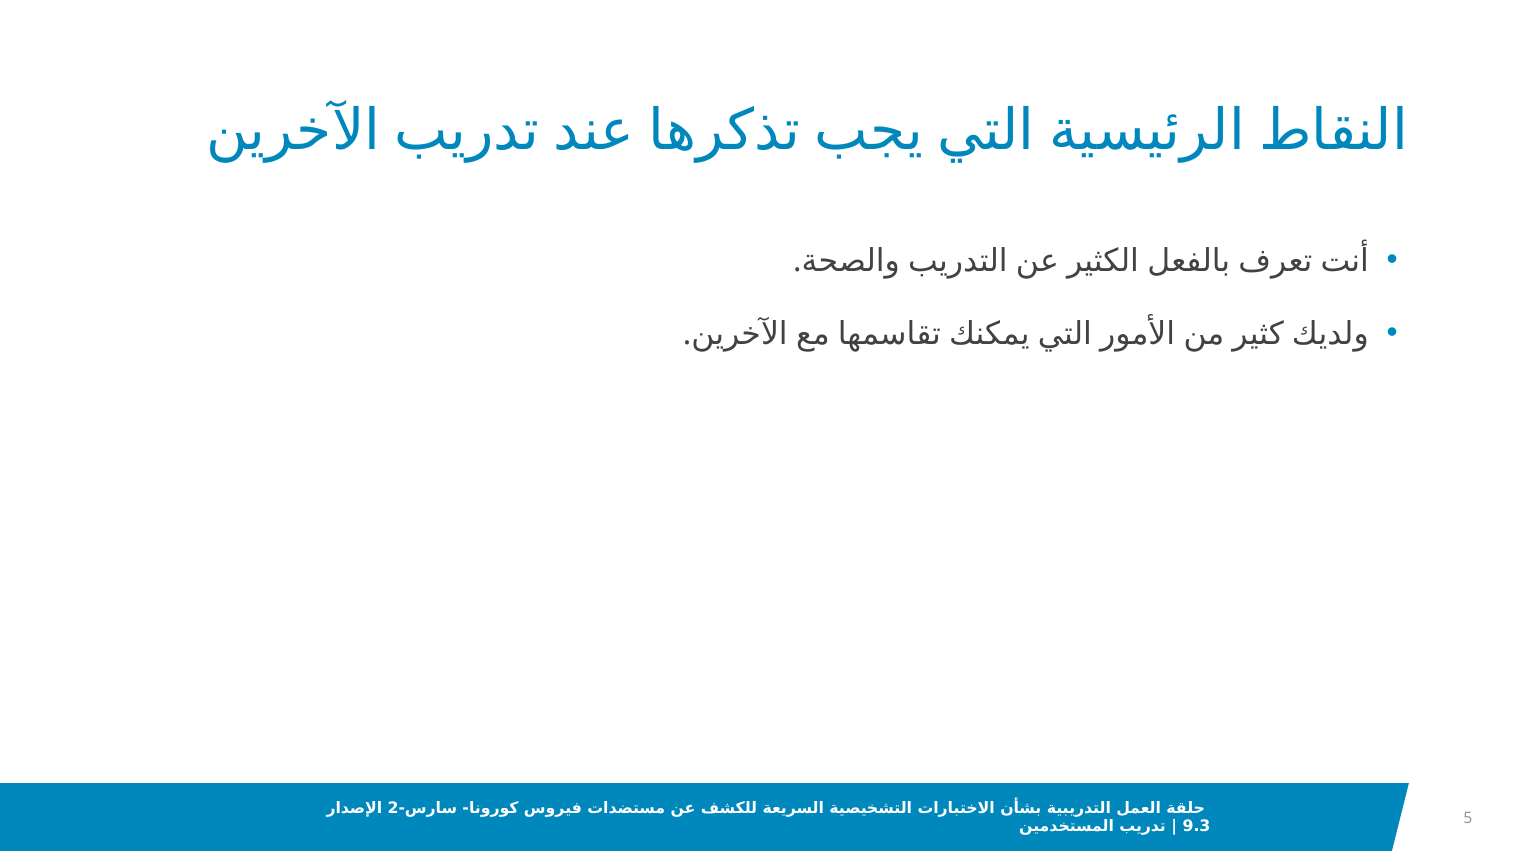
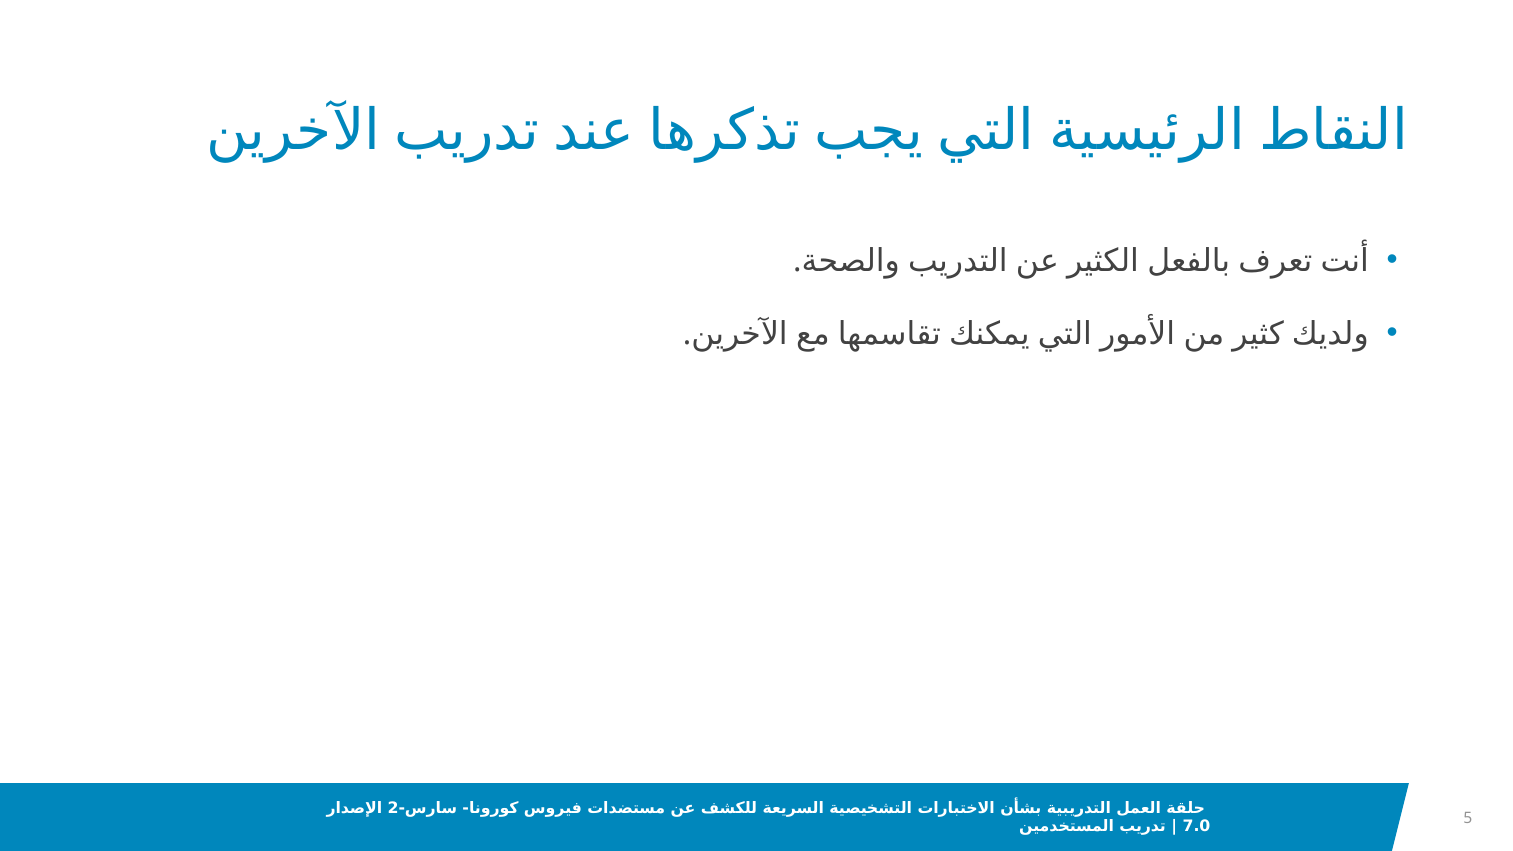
9.3: 9.3 -> 7.0
